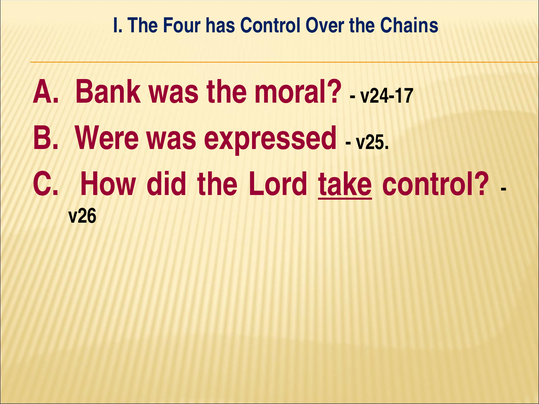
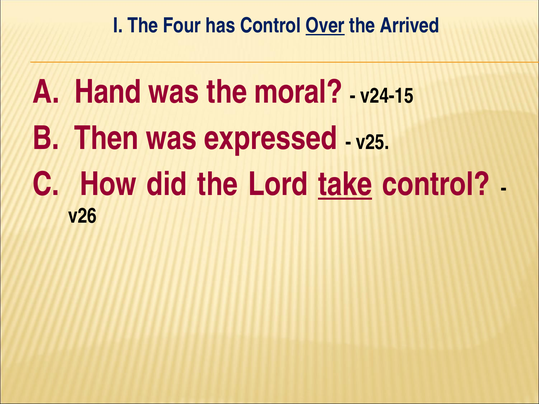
Over underline: none -> present
Chains: Chains -> Arrived
Bank: Bank -> Hand
v24-17: v24-17 -> v24-15
Were: Were -> Then
